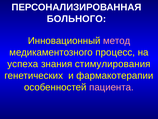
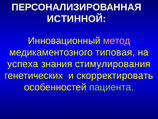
БОЛЬНОГО: БОЛЬНОГО -> ИСТИННОЙ
процесс: процесс -> типовая
фармакотерапии: фармакотерапии -> скорректировать
пациента colour: pink -> light green
